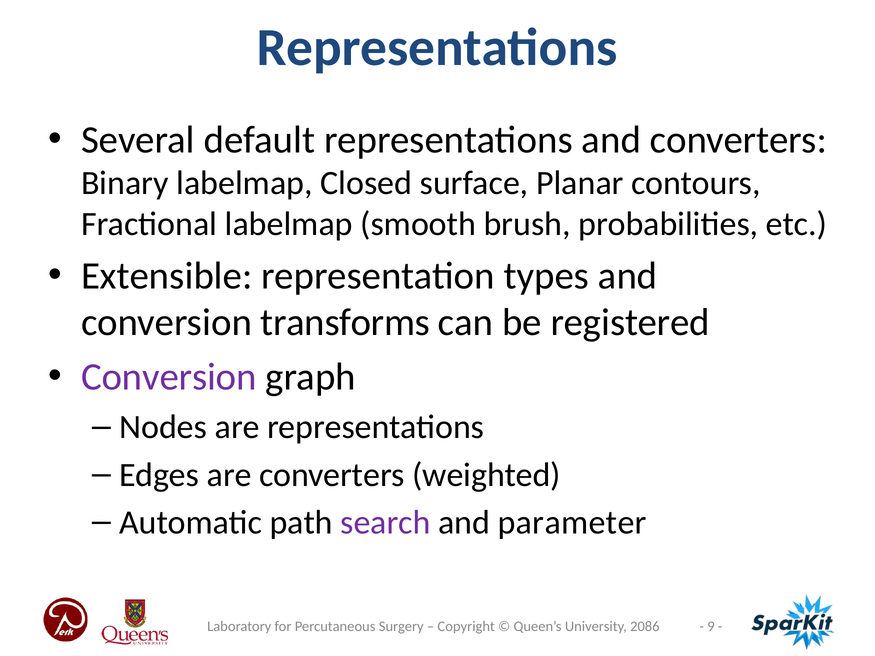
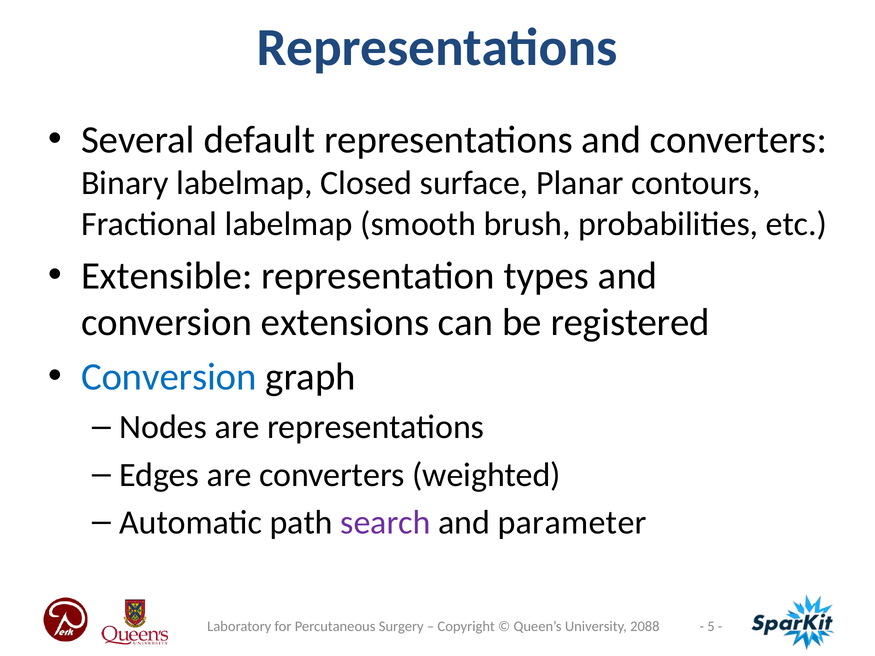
transforms: transforms -> extensions
Conversion at (169, 377) colour: purple -> blue
9: 9 -> 5
2086: 2086 -> 2088
